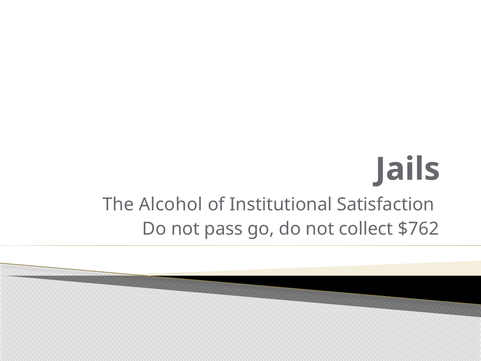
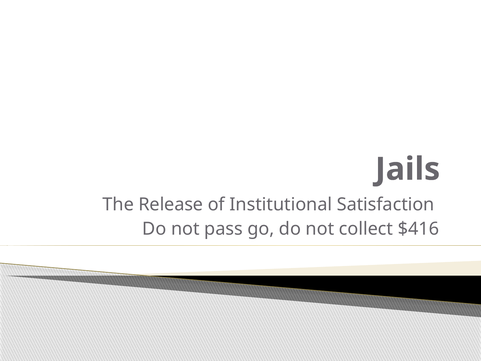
Alcohol: Alcohol -> Release
$762: $762 -> $416
